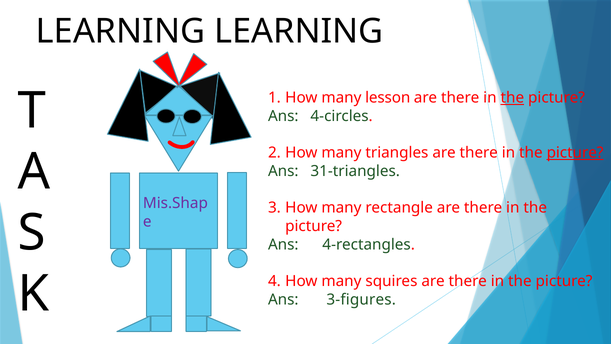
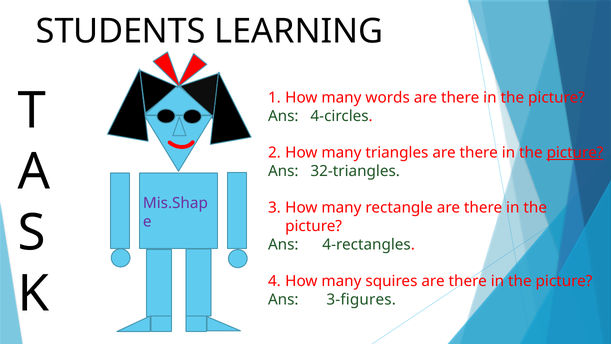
LEARNING at (121, 31): LEARNING -> STUDENTS
lesson: lesson -> words
the at (512, 98) underline: present -> none
31-triangles: 31-triangles -> 32-triangles
